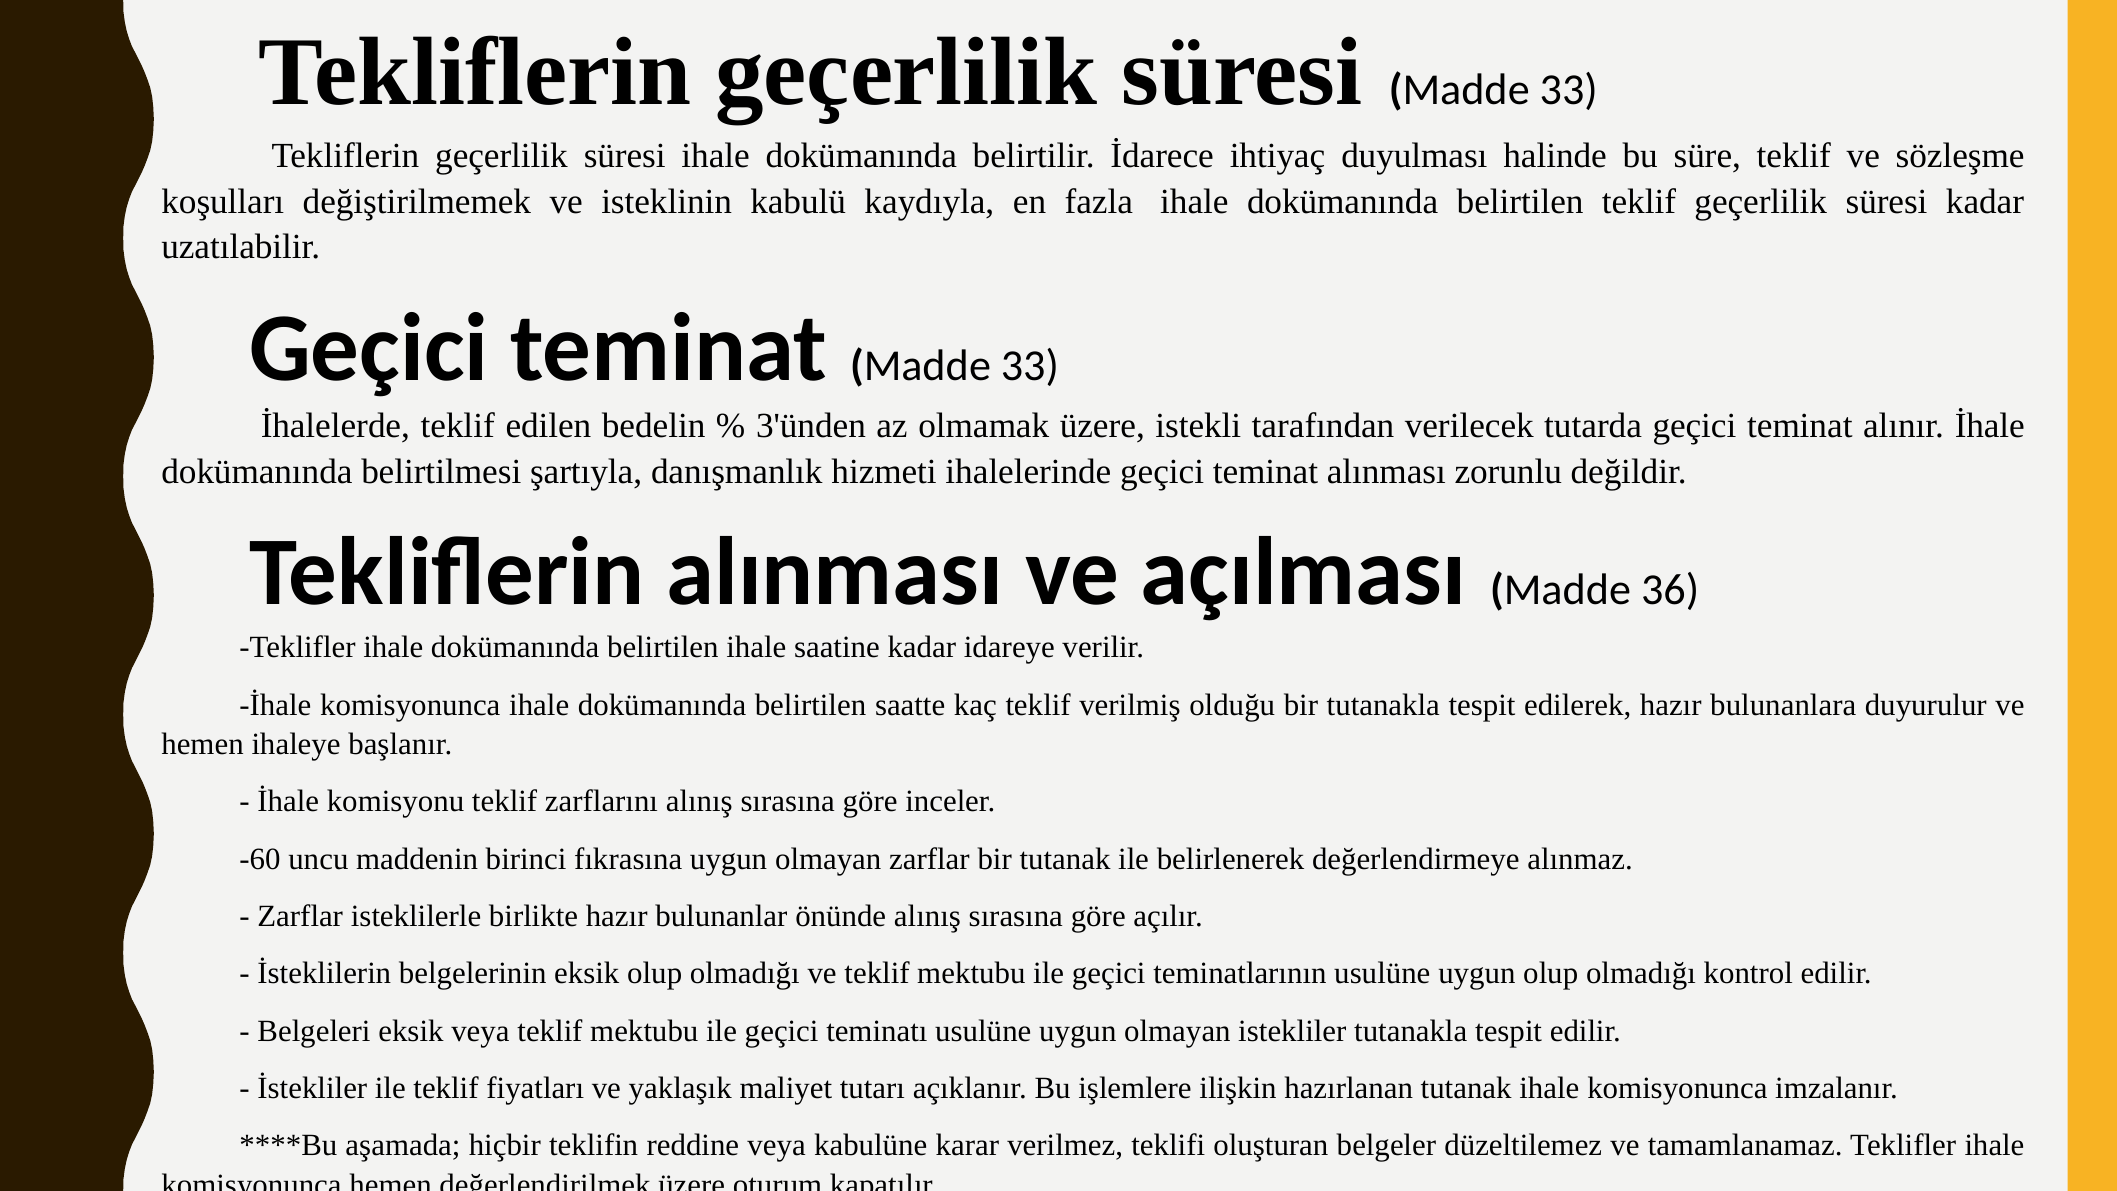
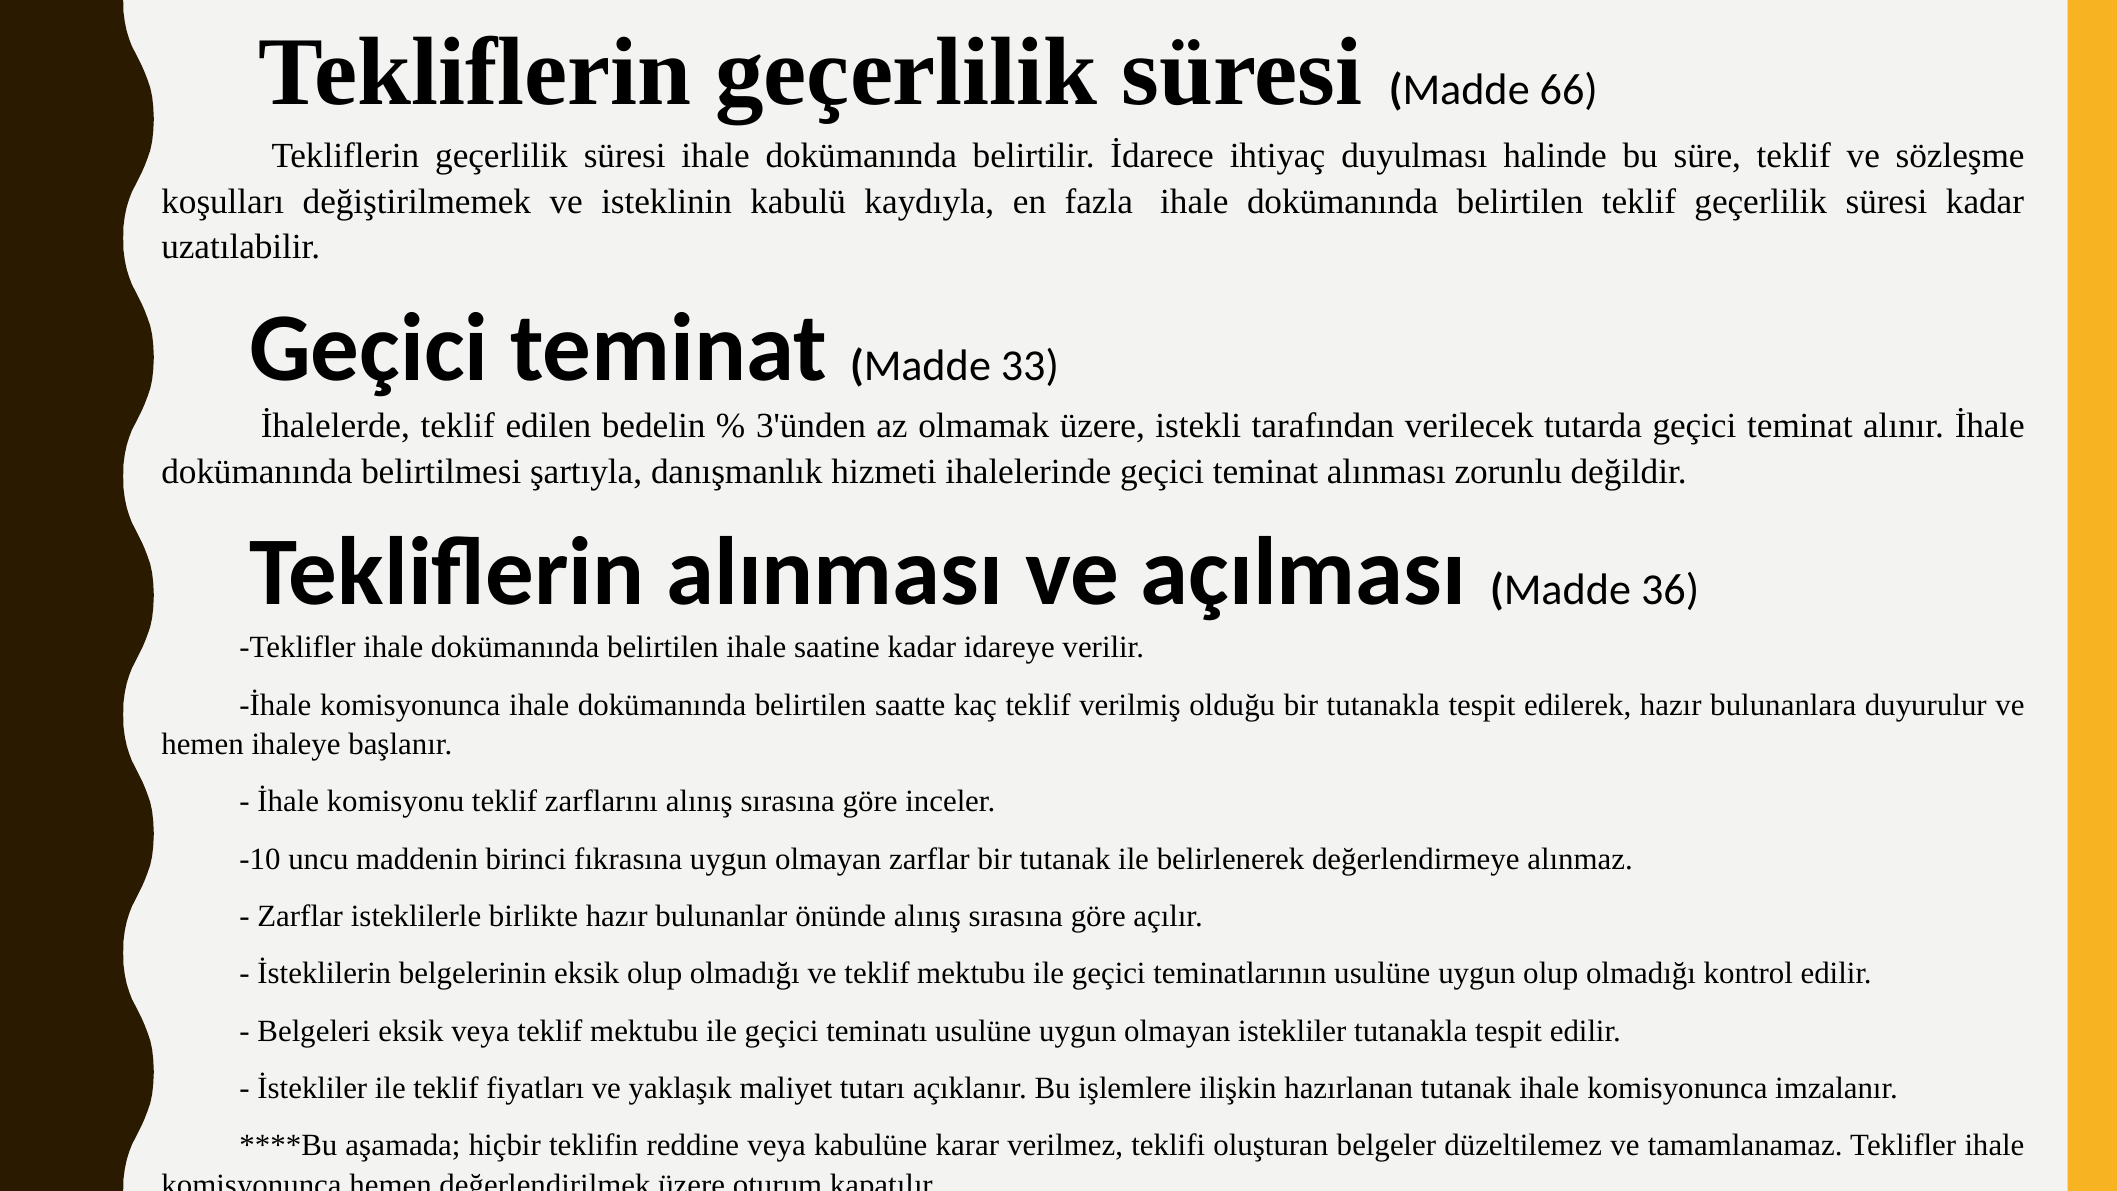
süresi Madde 33: 33 -> 66
-60: -60 -> -10
